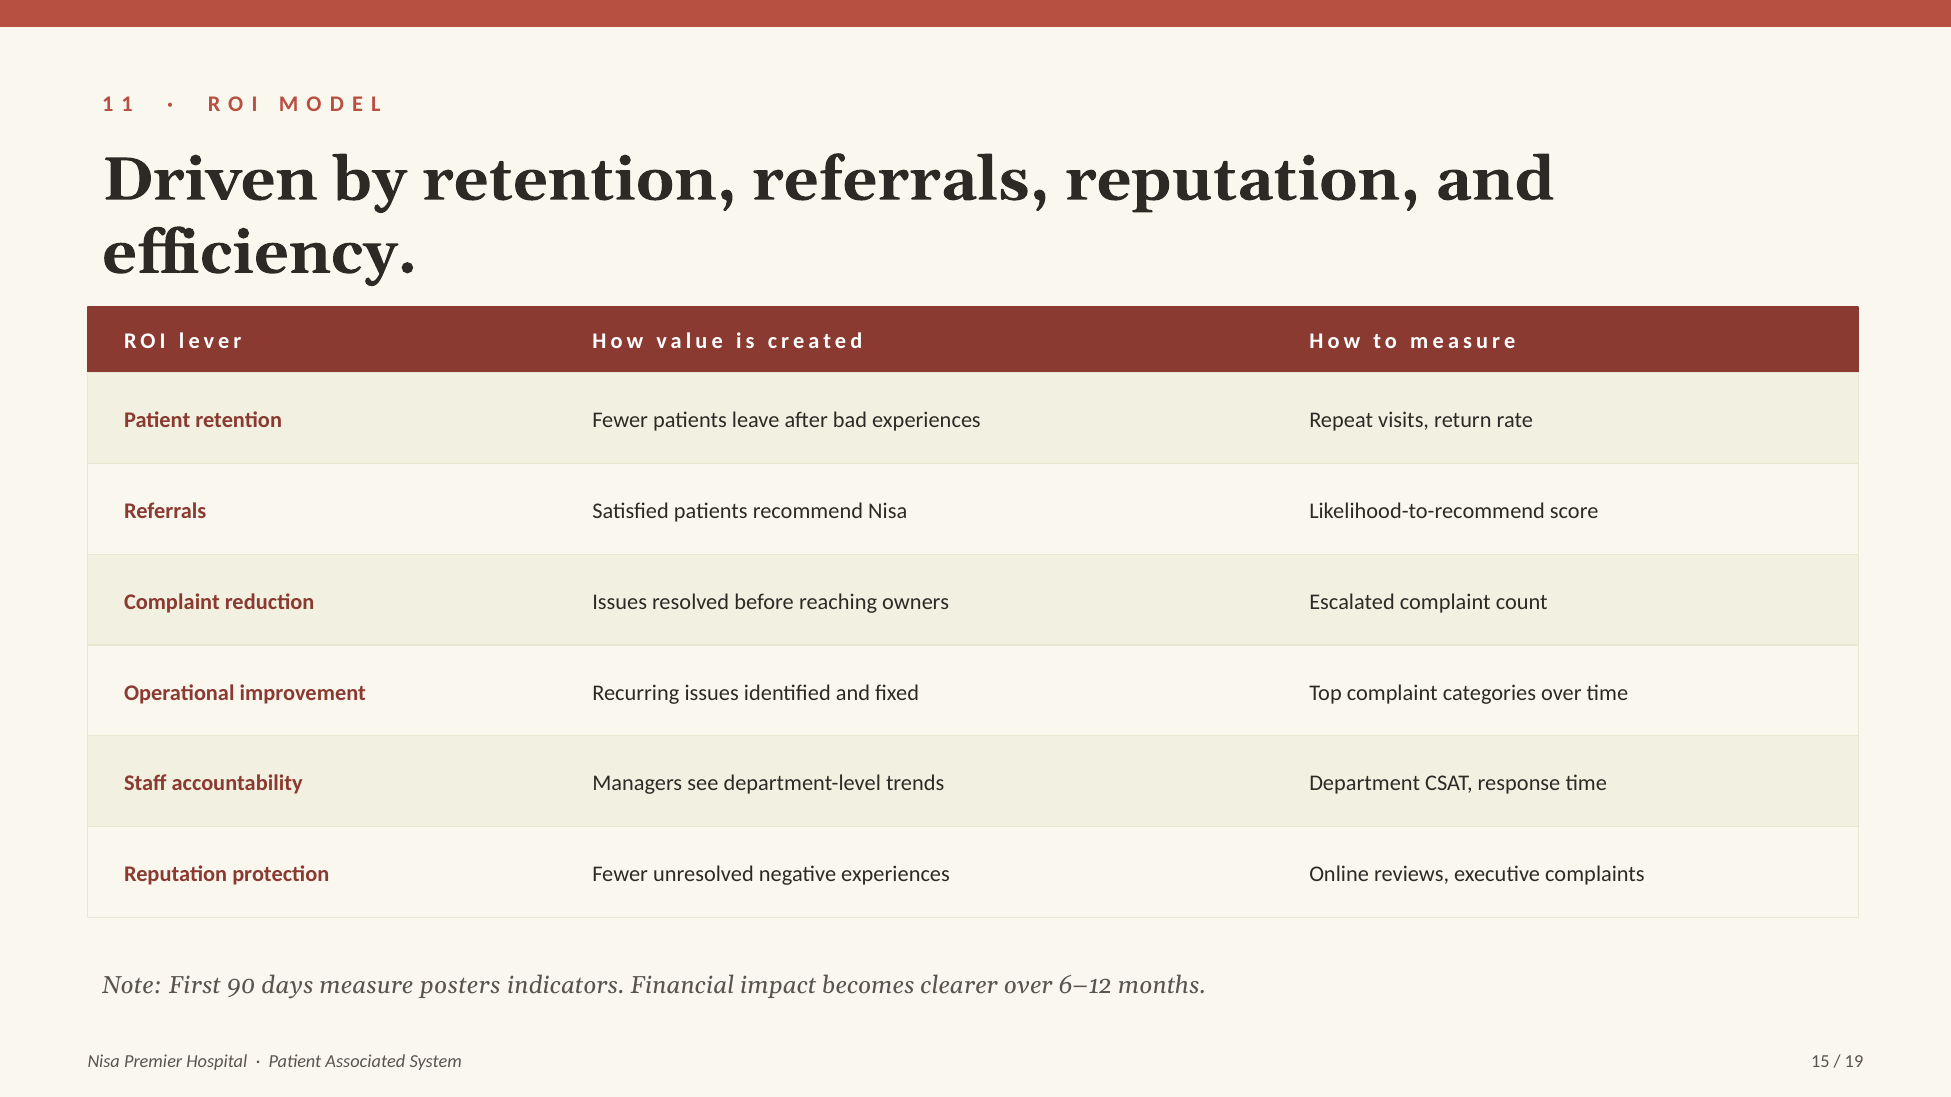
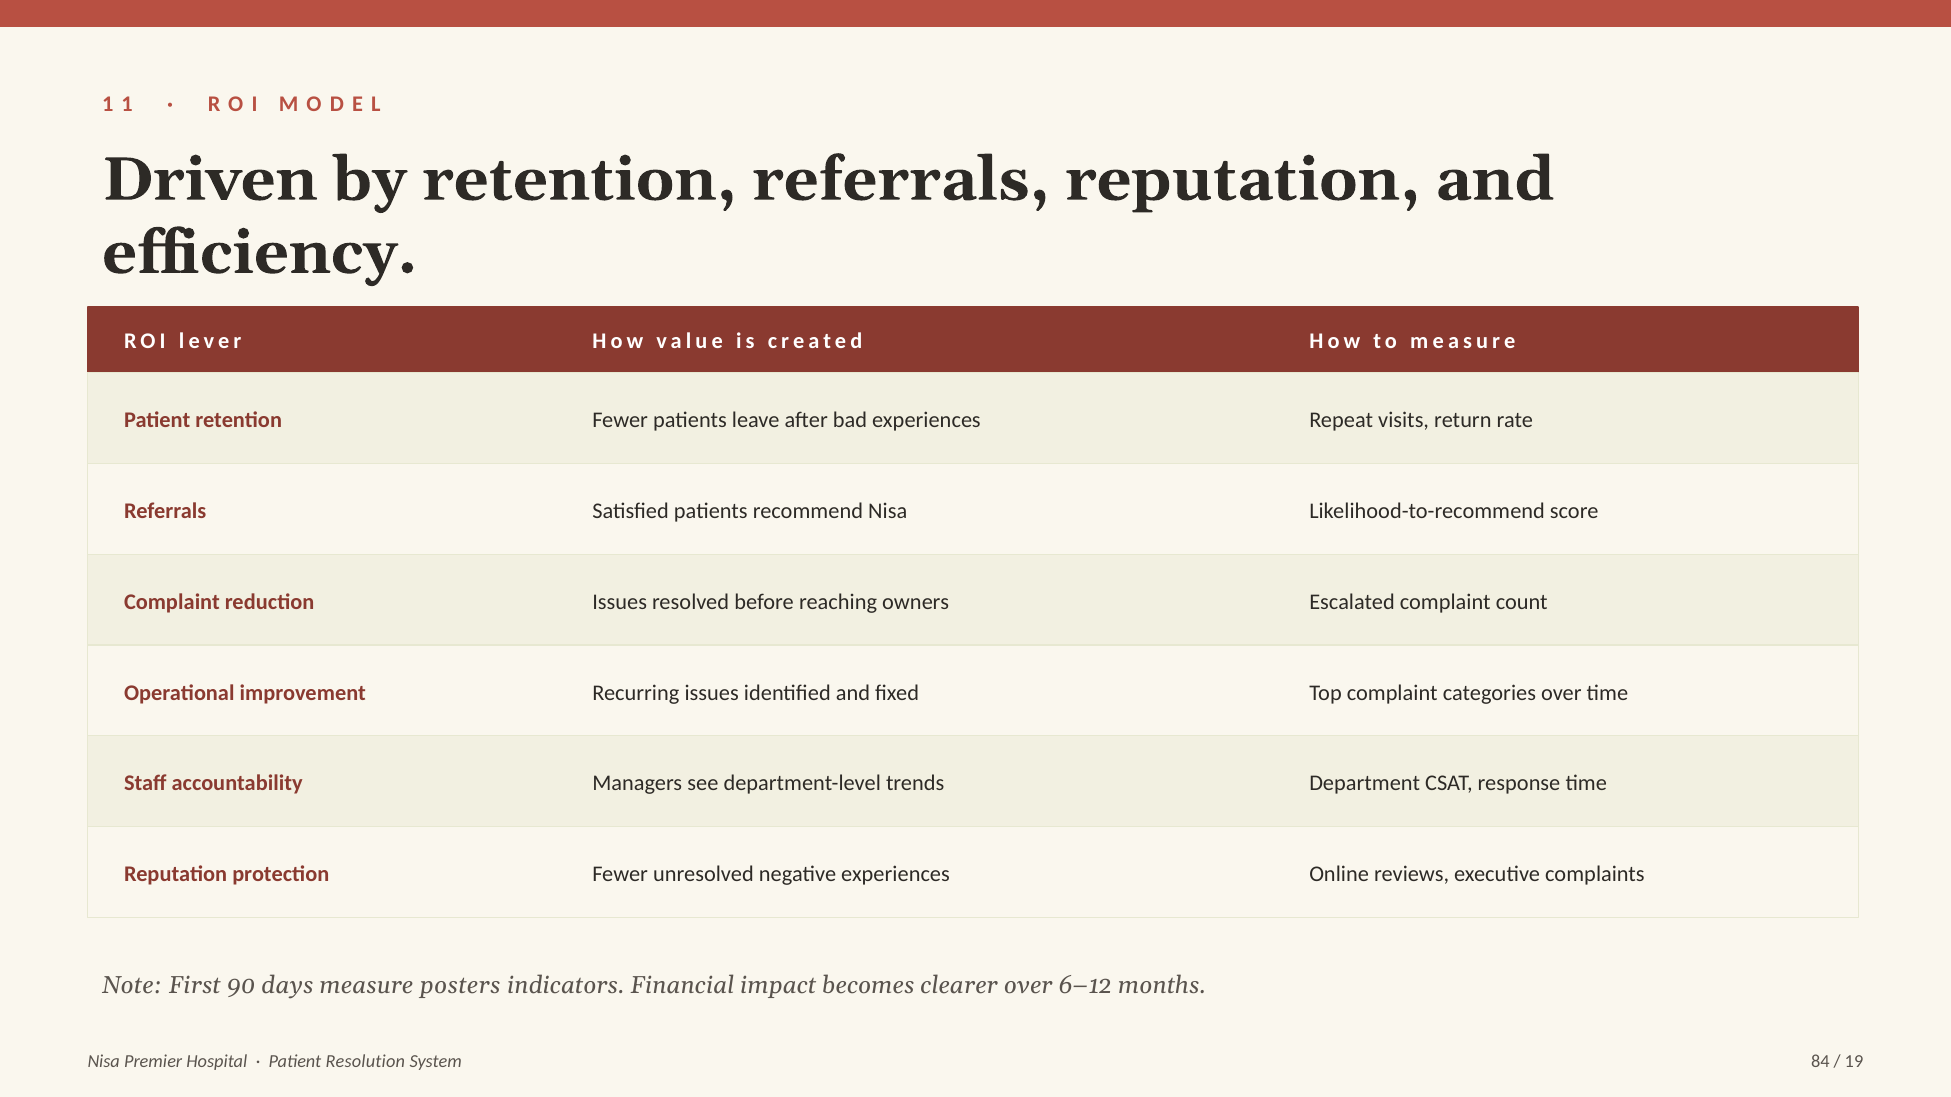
Associated: Associated -> Resolution
15: 15 -> 84
